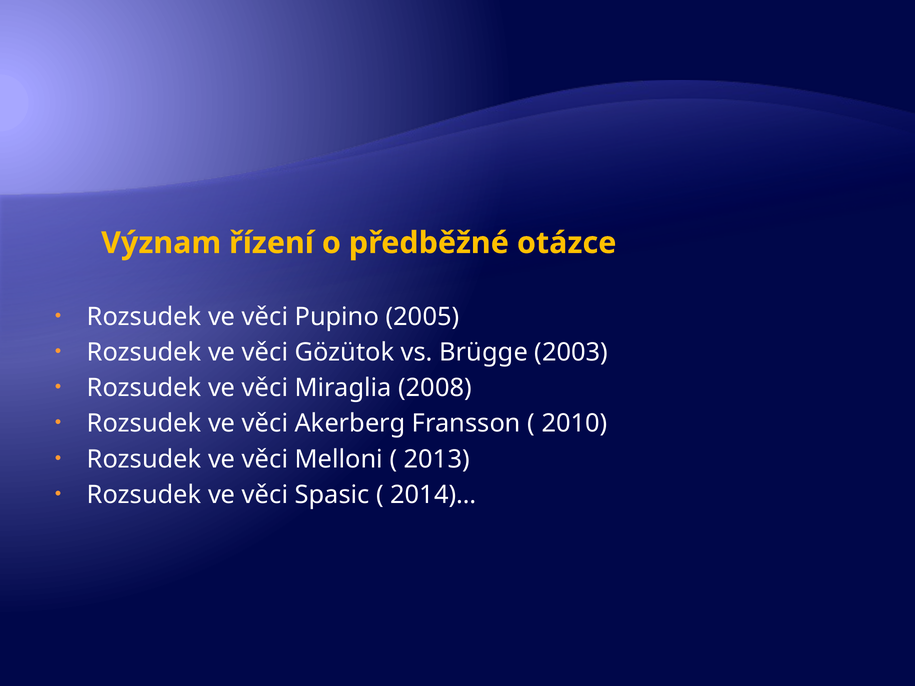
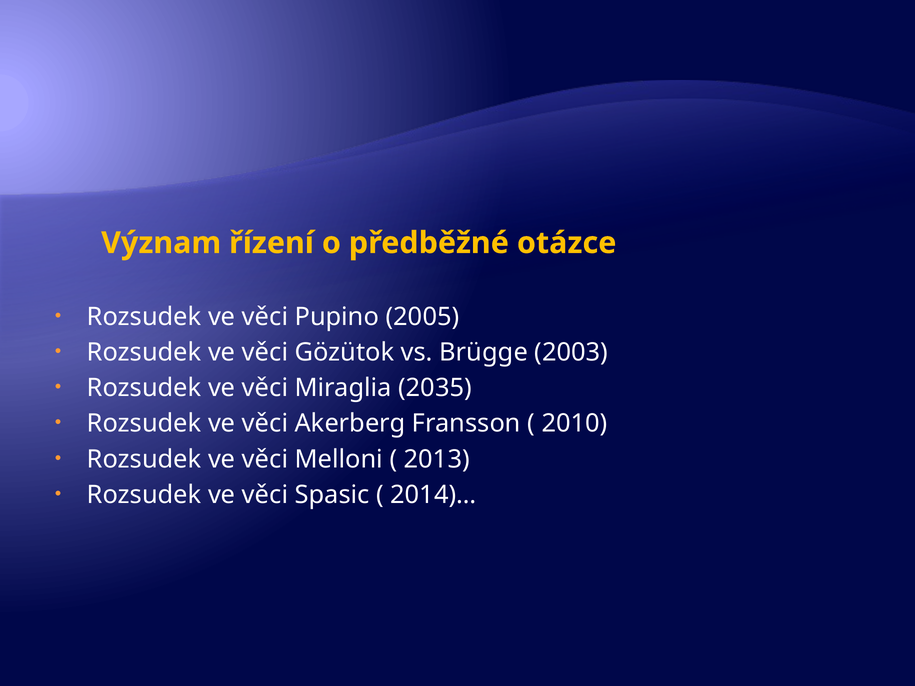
2008: 2008 -> 2035
